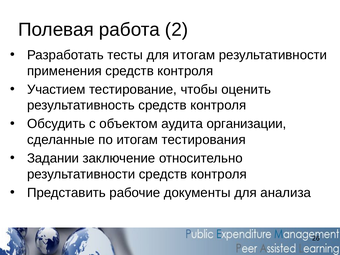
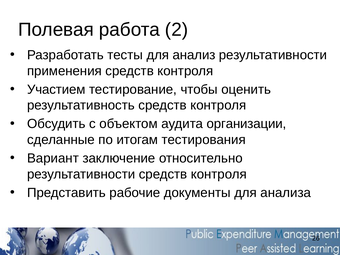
для итогам: итогам -> анализ
Задании: Задании -> Вариант
